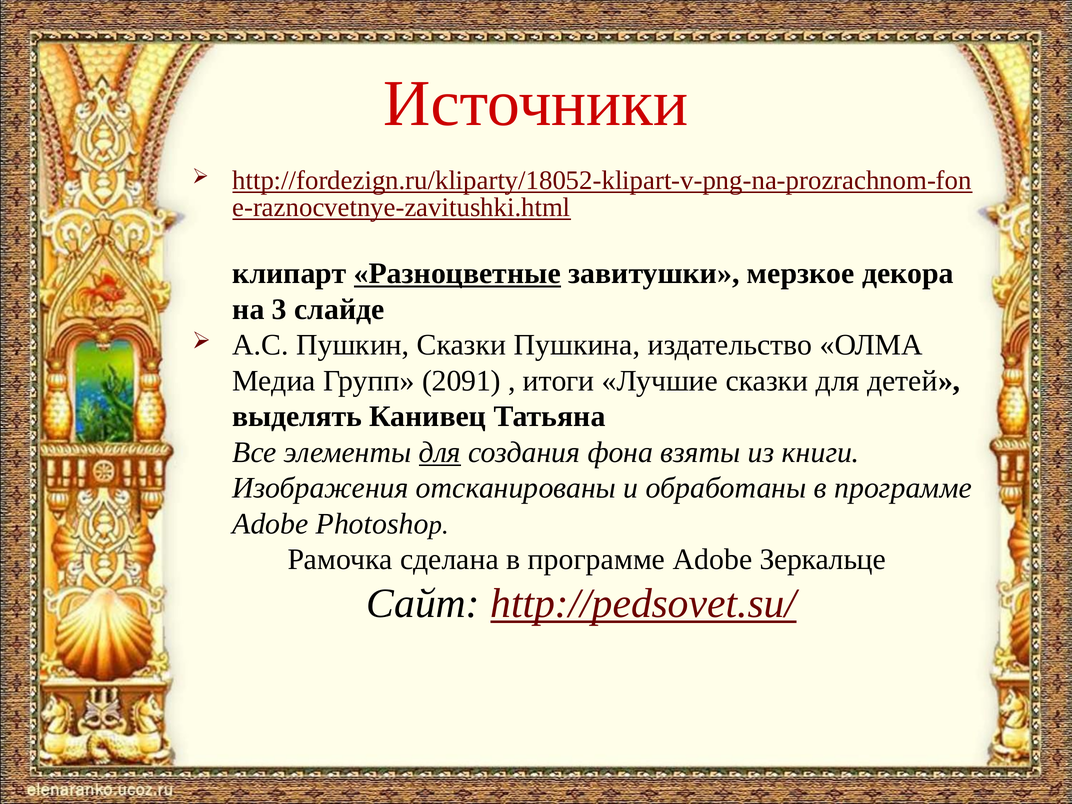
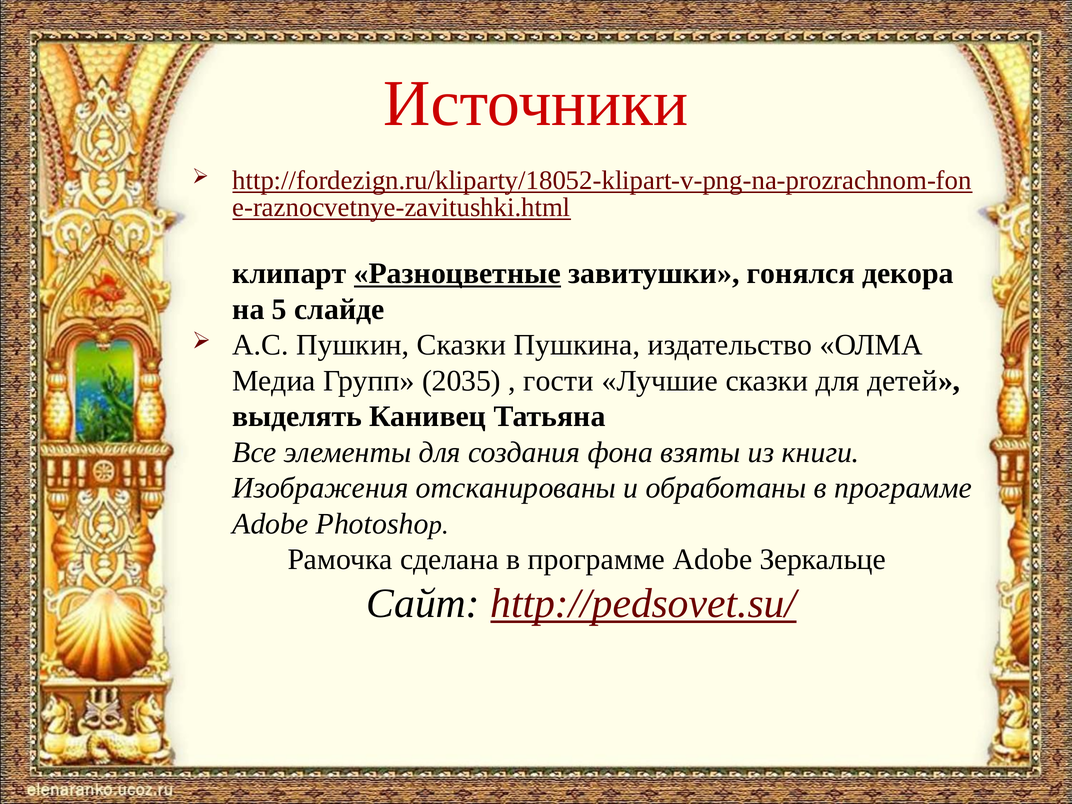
мерзкое: мерзкое -> гонялся
3: 3 -> 5
2091: 2091 -> 2035
итоги: итоги -> гости
для at (440, 452) underline: present -> none
